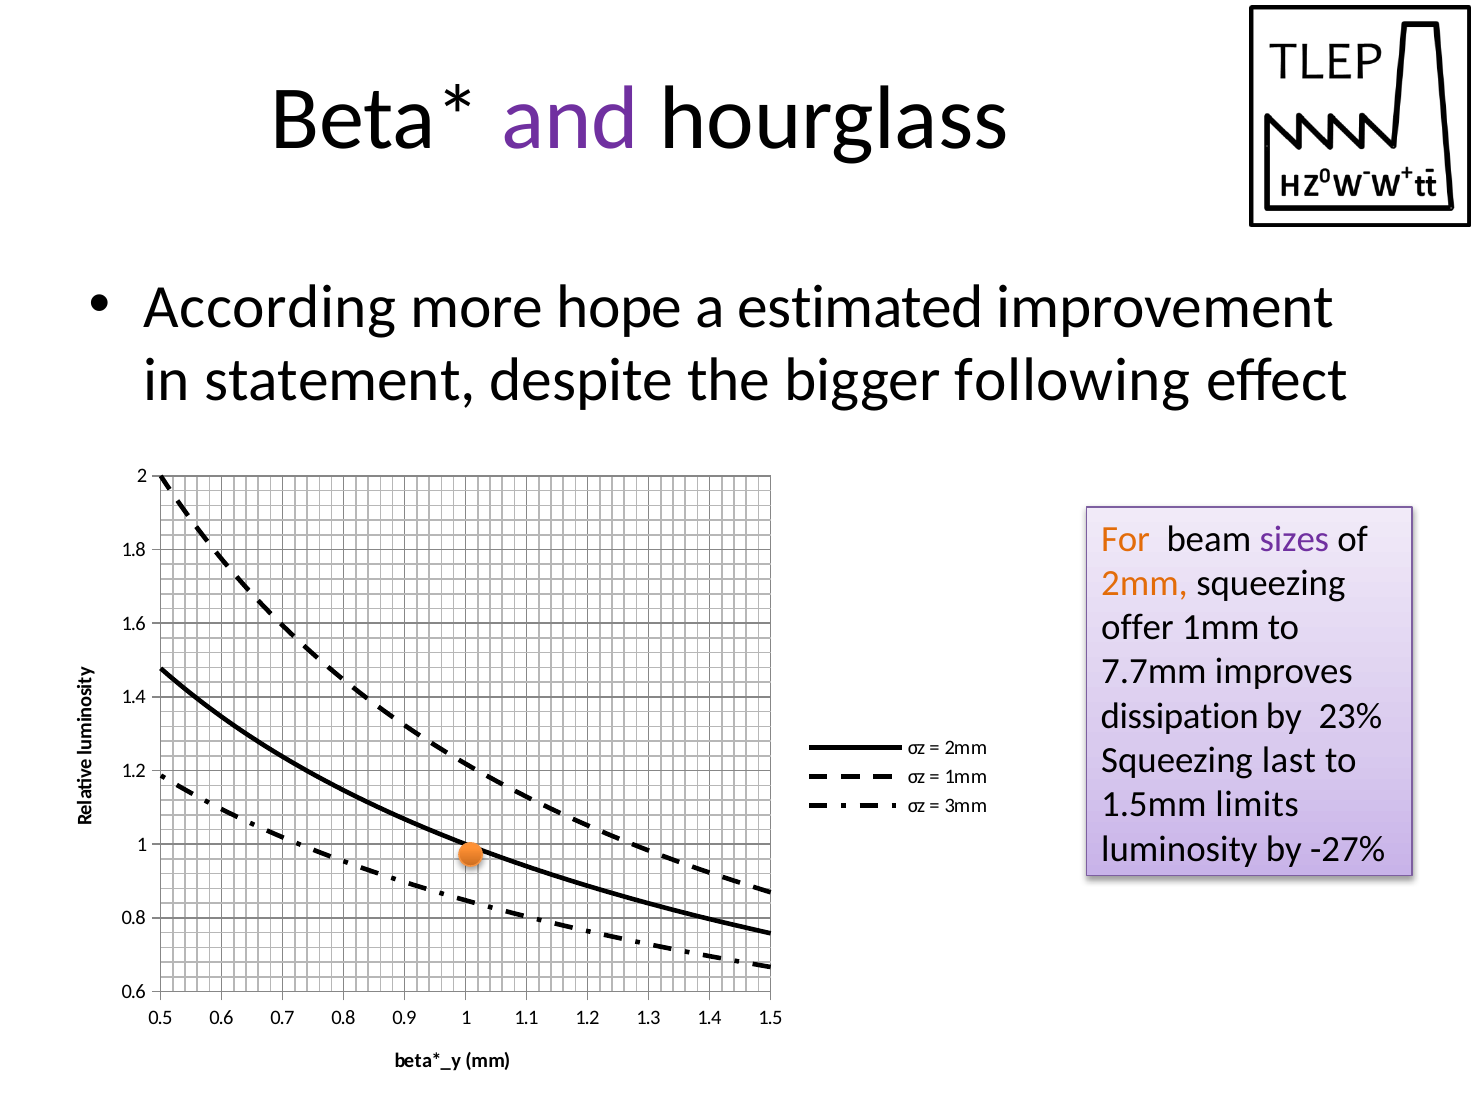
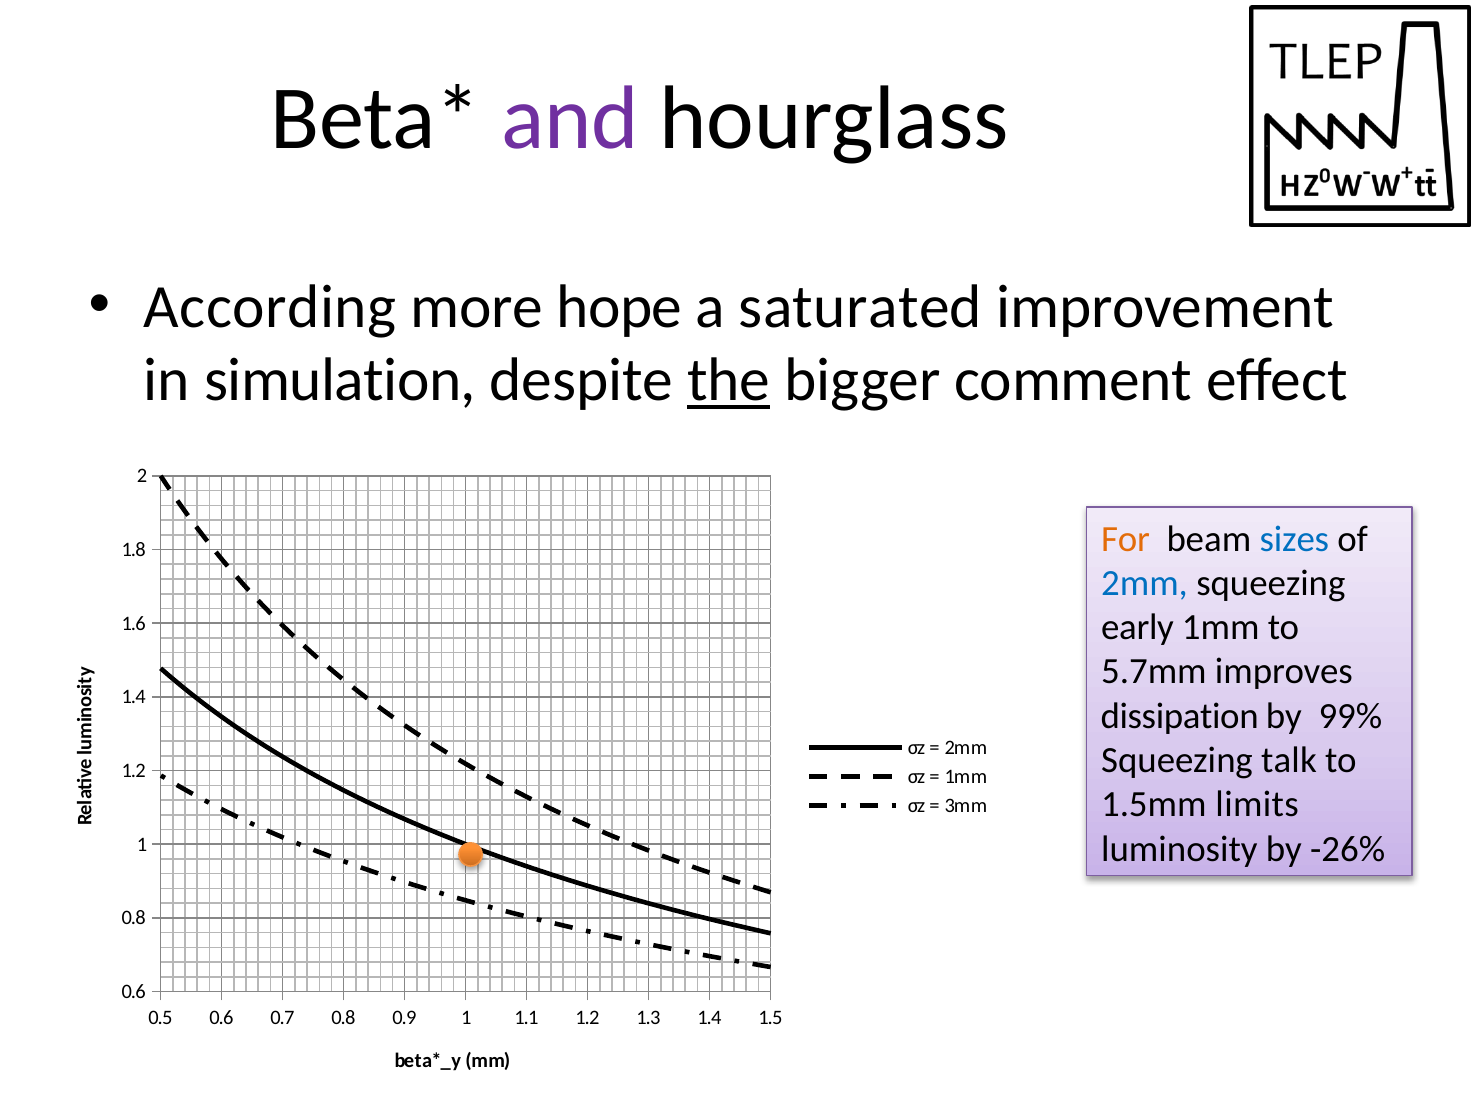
estimated: estimated -> saturated
statement: statement -> simulation
the underline: none -> present
following: following -> comment
sizes colour: purple -> blue
2mm at (1145, 583) colour: orange -> blue
offer: offer -> early
7.7mm: 7.7mm -> 5.7mm
23%: 23% -> 99%
last: last -> talk
-27%: -27% -> -26%
